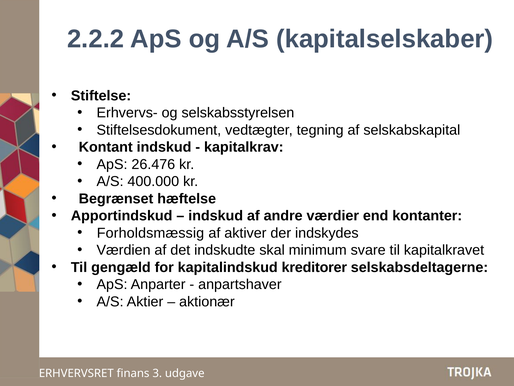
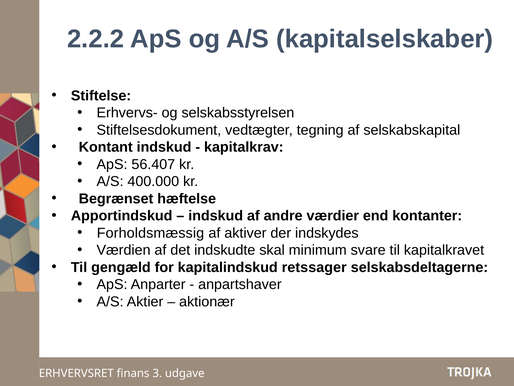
26.476: 26.476 -> 56.407
kreditorer: kreditorer -> retssager
